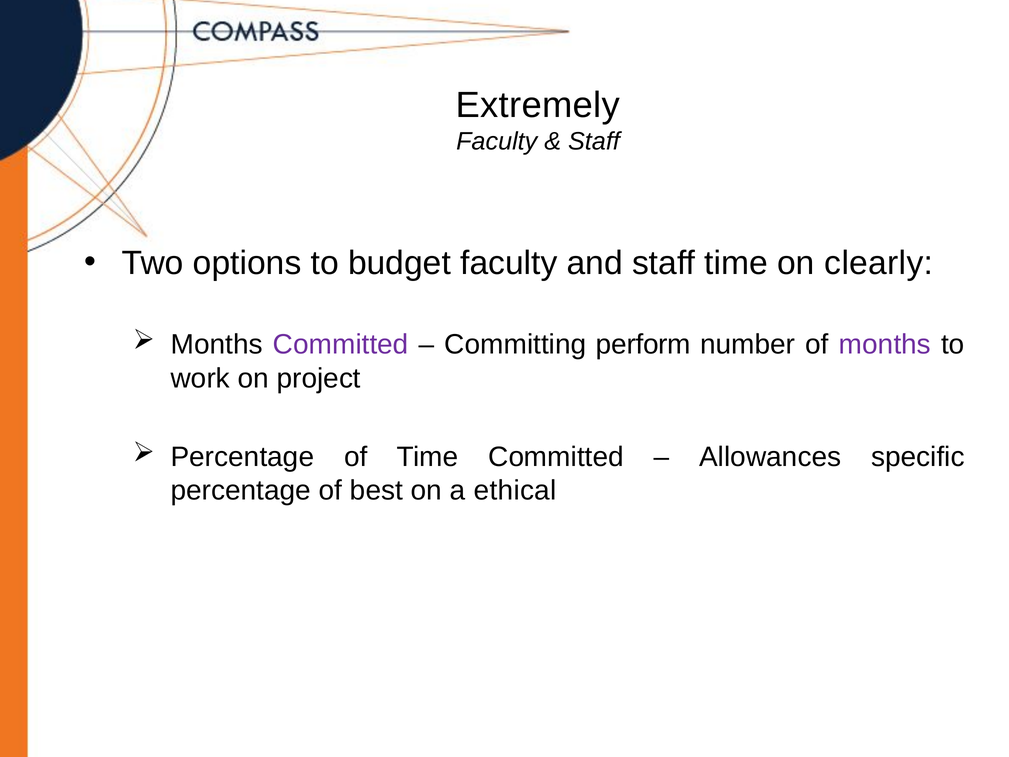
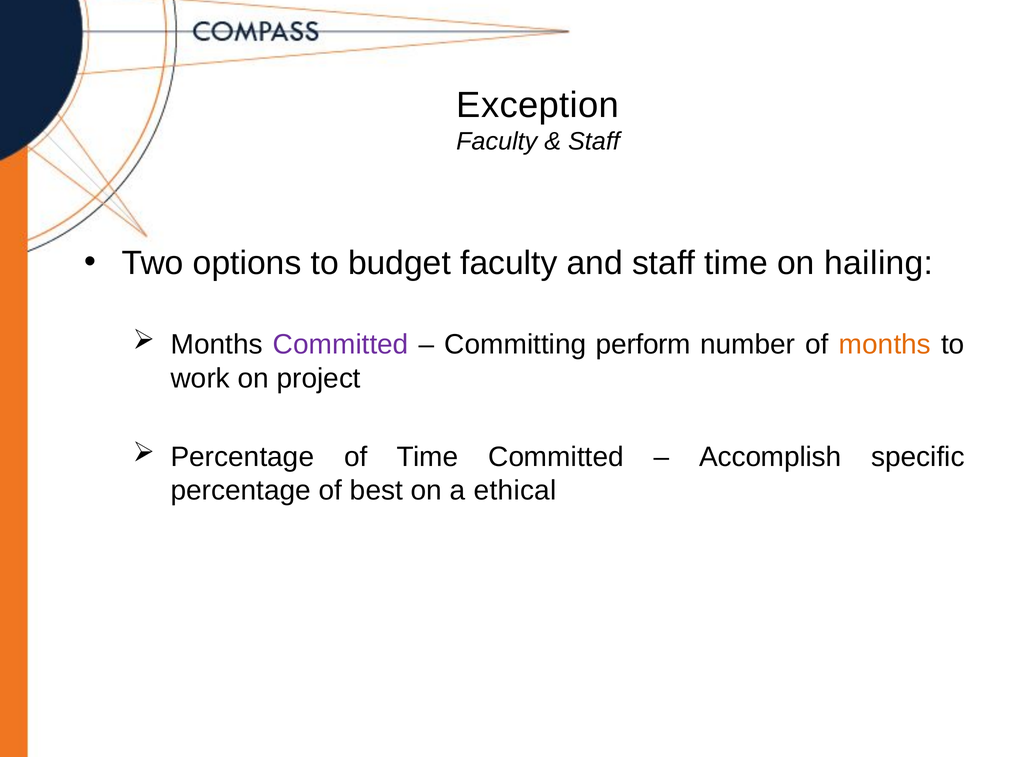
Extremely: Extremely -> Exception
clearly: clearly -> hailing
months at (885, 344) colour: purple -> orange
Allowances: Allowances -> Accomplish
